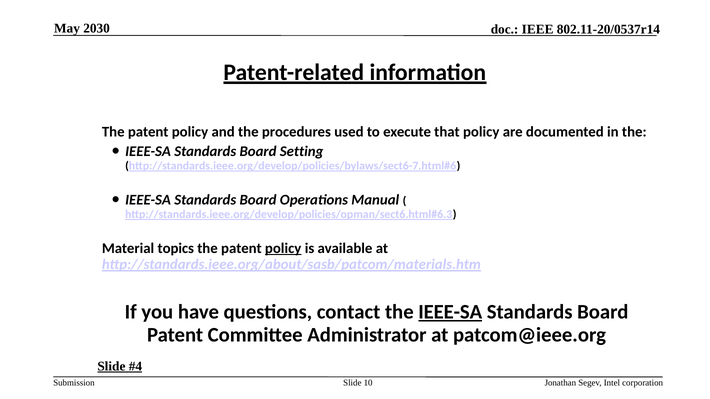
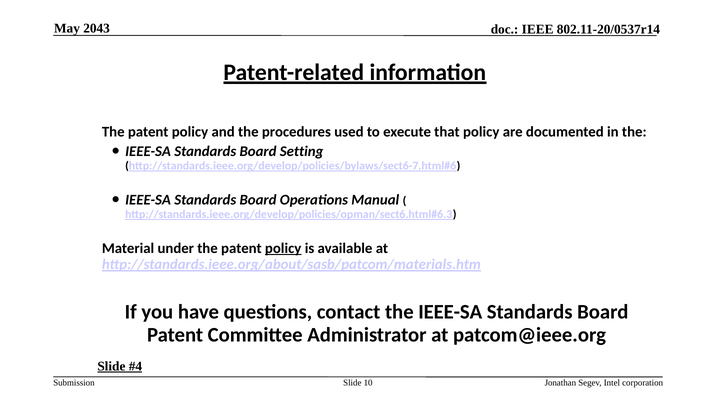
2030: 2030 -> 2043
topics: topics -> under
IEEE-SA at (450, 312) underline: present -> none
